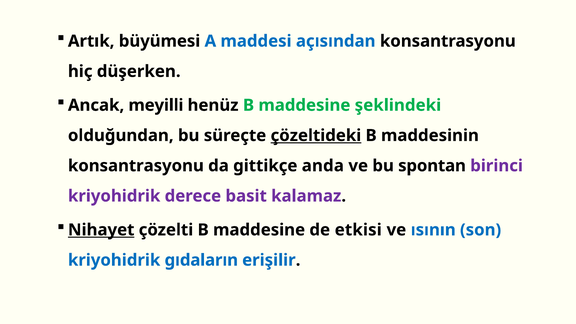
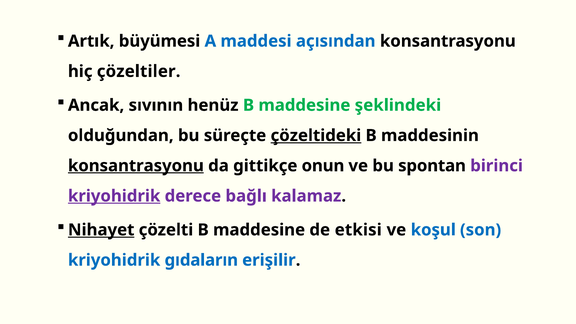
düşerken: düşerken -> çözeltiler
meyilli: meyilli -> sıvının
konsantrasyonu at (136, 166) underline: none -> present
anda: anda -> onun
kriyohidrik at (114, 196) underline: none -> present
basit: basit -> bağlı
ısının: ısının -> koşul
